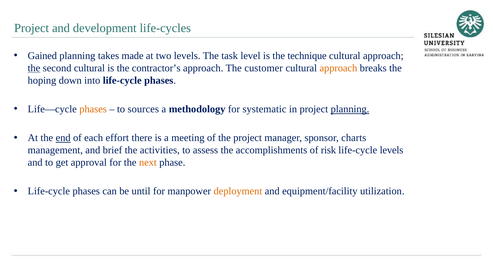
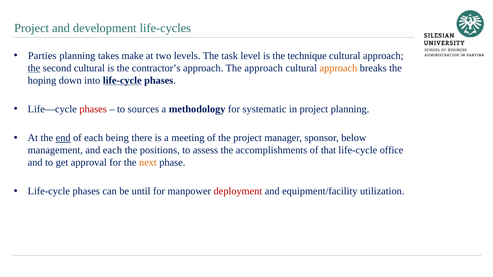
Gained: Gained -> Parties
made: made -> make
The customer: customer -> approach
life-cycle at (122, 80) underline: none -> present
phases at (93, 109) colour: orange -> red
planning at (350, 109) underline: present -> none
effort: effort -> being
charts: charts -> below
and brief: brief -> each
activities: activities -> positions
risk: risk -> that
life-cycle levels: levels -> office
deployment colour: orange -> red
